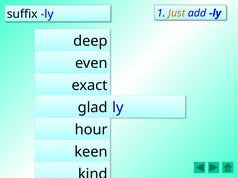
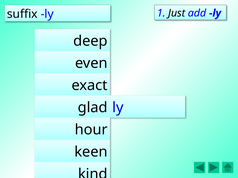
Just colour: orange -> black
